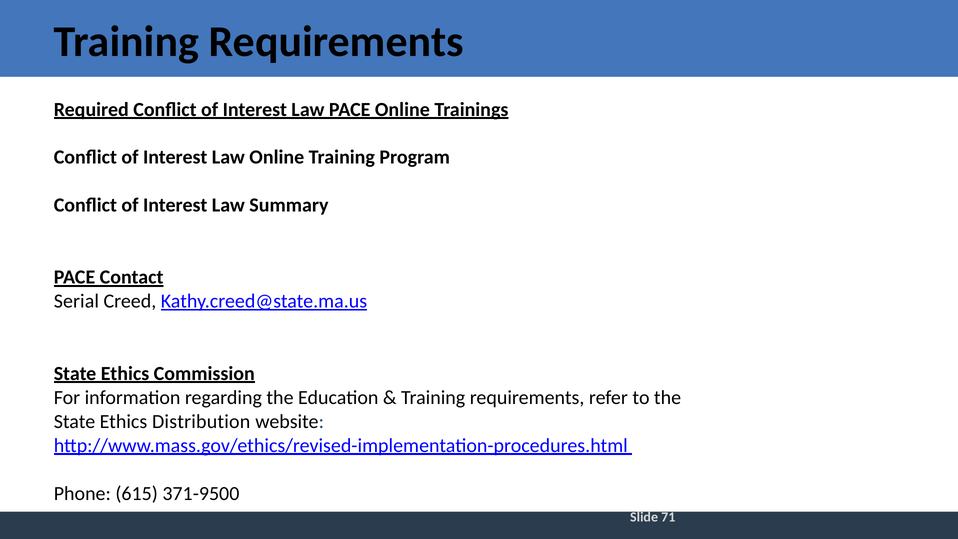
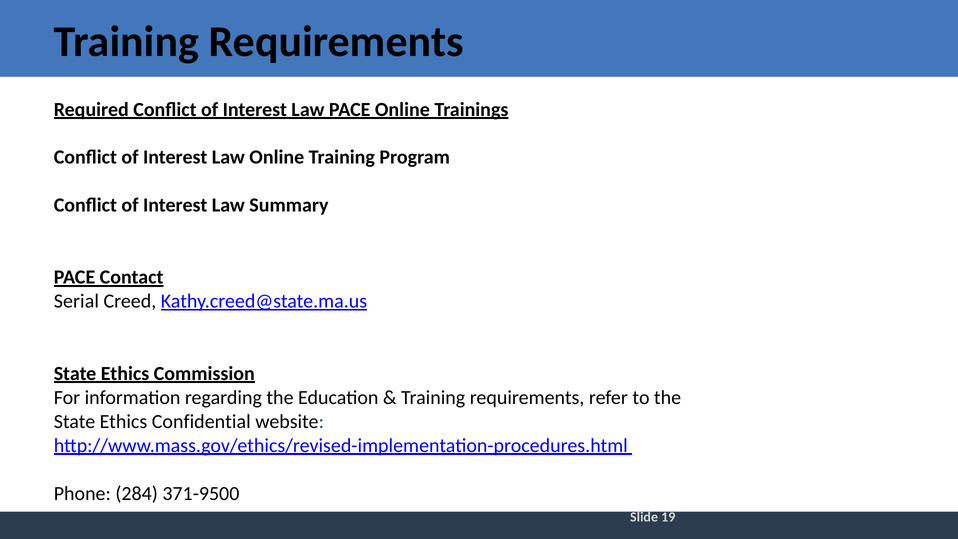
Distribution: Distribution -> Confidential
615: 615 -> 284
71: 71 -> 19
